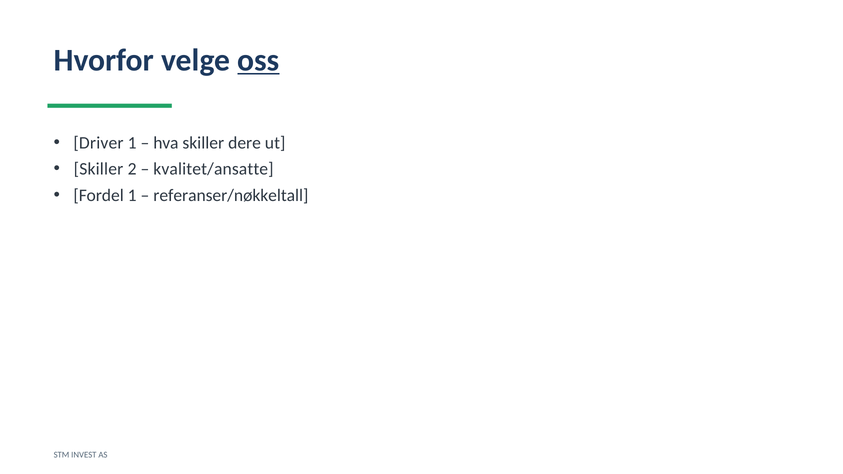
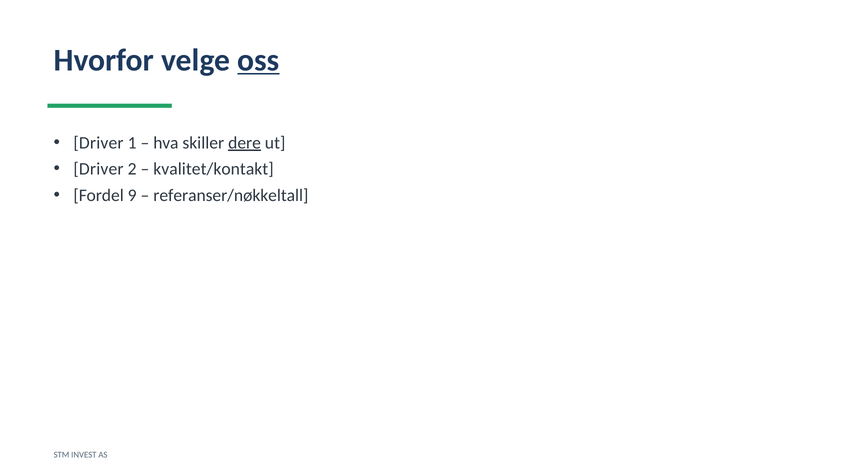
dere underline: none -> present
Skiller at (99, 169): Skiller -> Driver
kvalitet/ansatte: kvalitet/ansatte -> kvalitet/kontakt
Fordel 1: 1 -> 9
